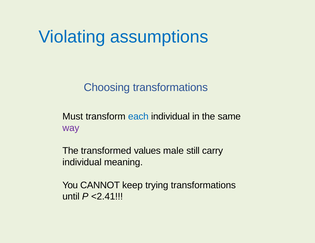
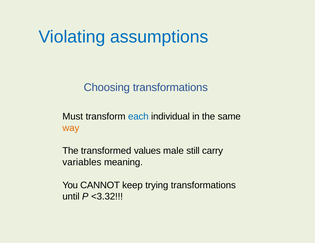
way colour: purple -> orange
individual at (82, 163): individual -> variables
<2.41: <2.41 -> <3.32
